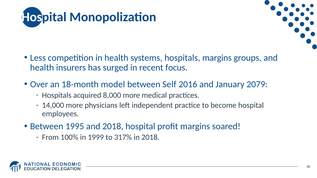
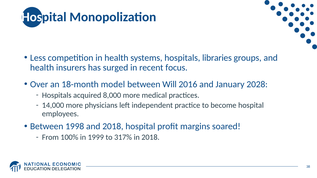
hospitals margins: margins -> libraries
Self: Self -> Will
2079: 2079 -> 2028
1995: 1995 -> 1998
